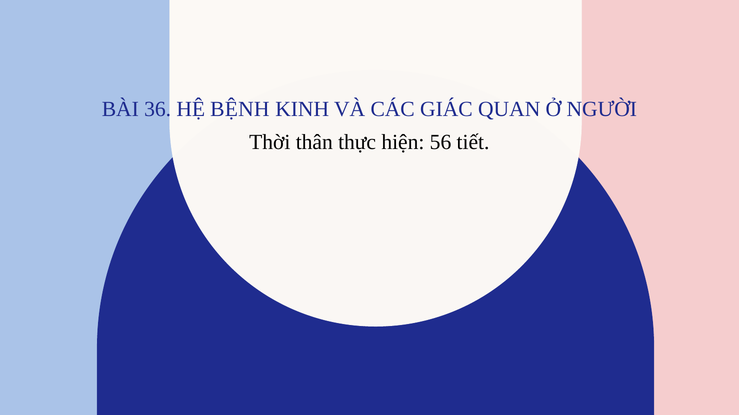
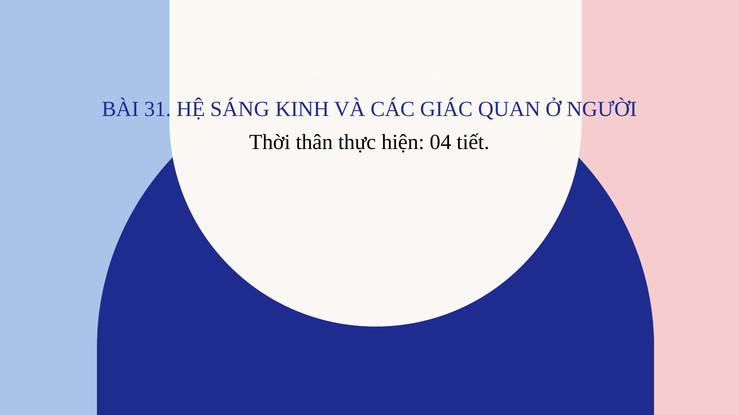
36: 36 -> 31
BỆNH: BỆNH -> SÁNG
56: 56 -> 04
